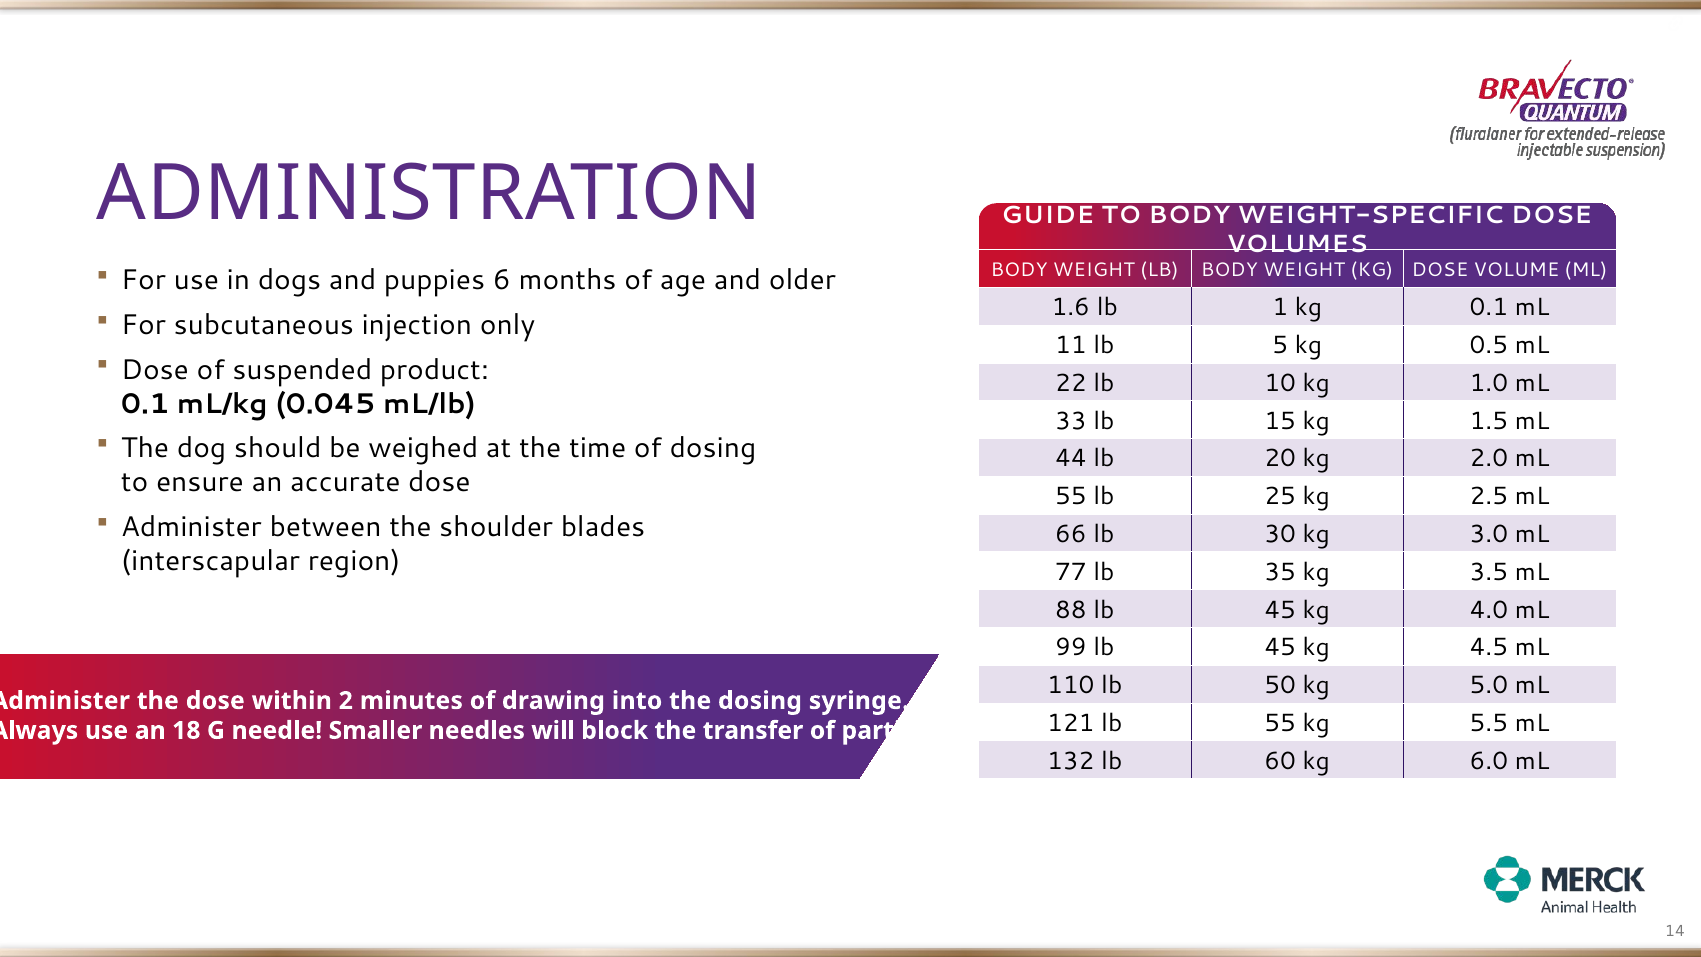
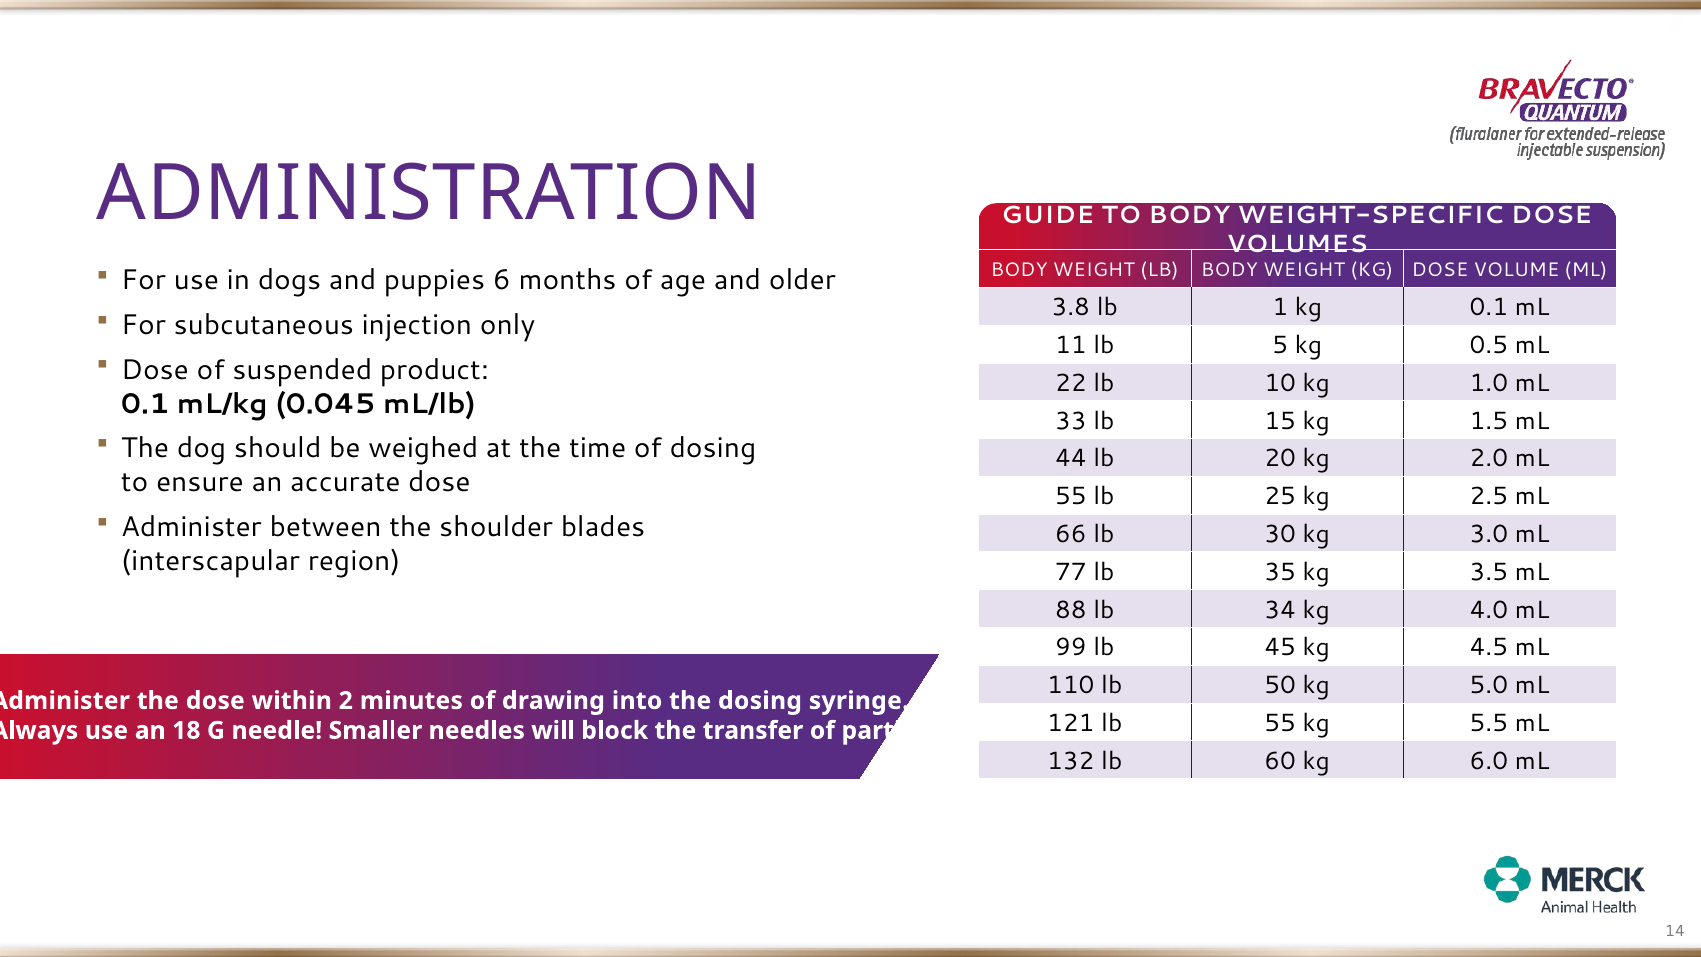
1.6: 1.6 -> 3.8
88 lb 45: 45 -> 34
